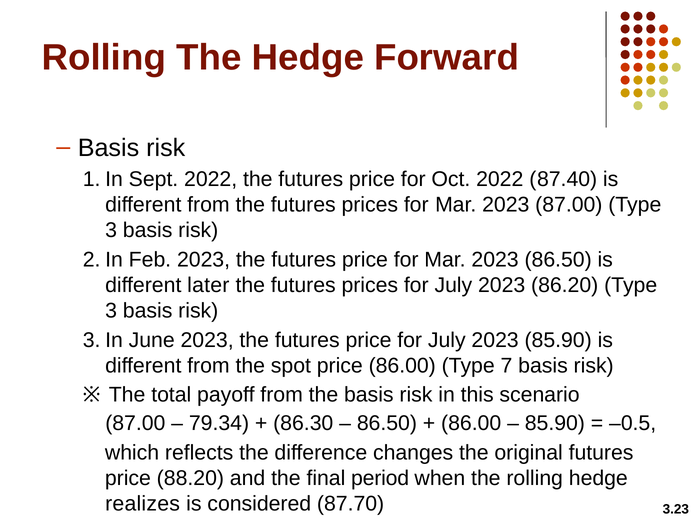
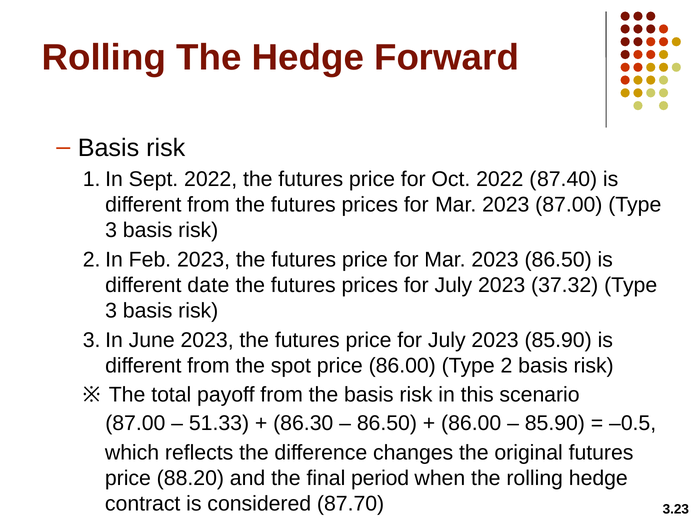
later: later -> date
86.20: 86.20 -> 37.32
7: 7 -> 2
79.34: 79.34 -> 51.33
realizes: realizes -> contract
